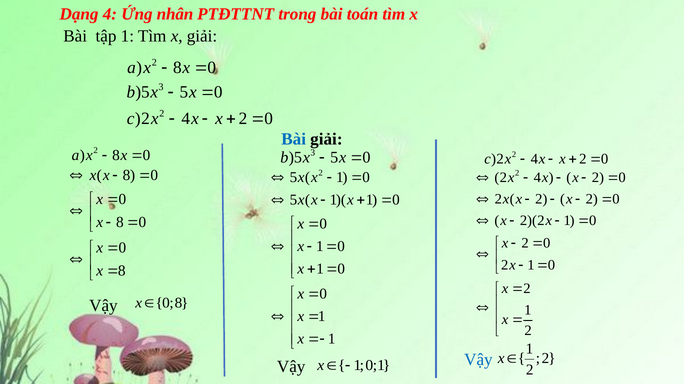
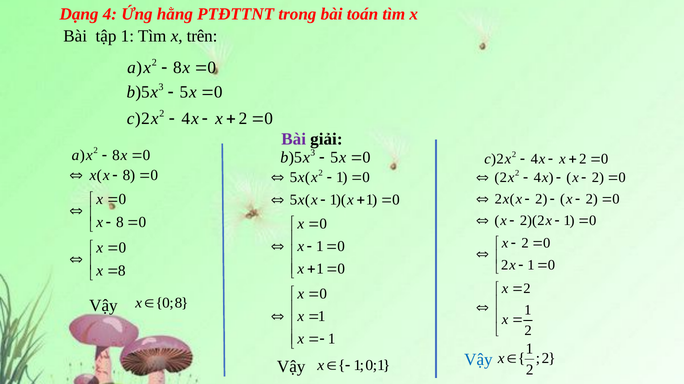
nhân: nhân -> hằng
x giải: giải -> trên
Bài at (294, 139) colour: blue -> purple
